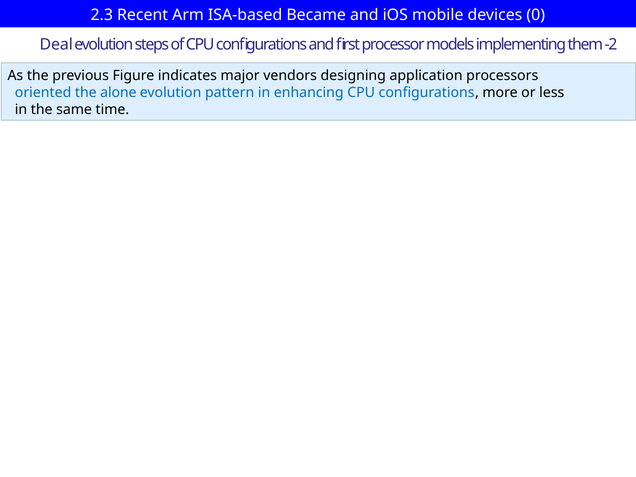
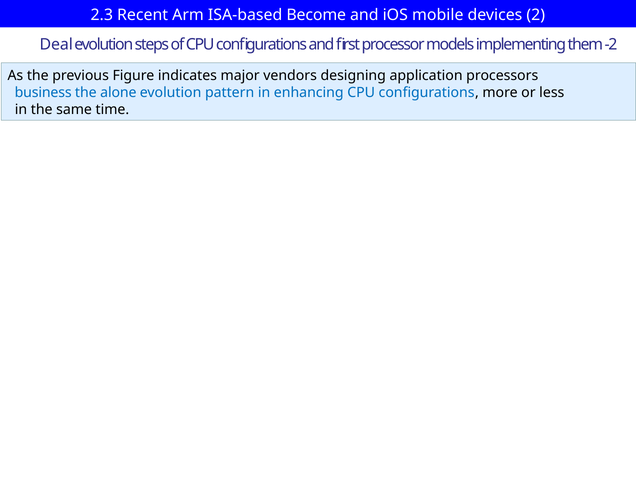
Became: Became -> Become
0: 0 -> 2
oriented: oriented -> business
